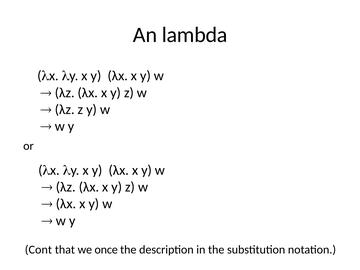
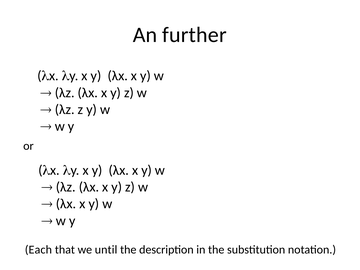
lambda: lambda -> further
Cont: Cont -> Each
once: once -> until
